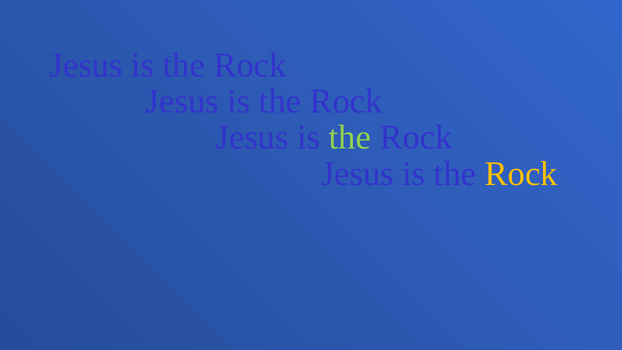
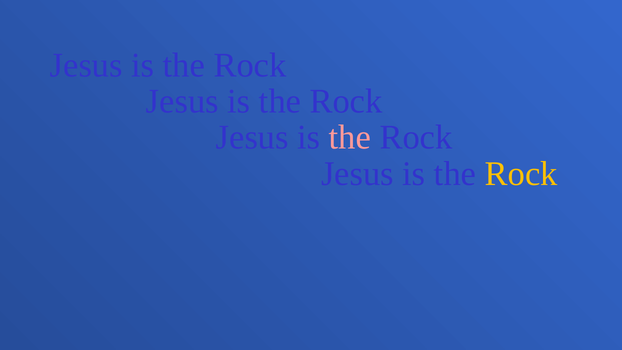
the at (350, 138) colour: light green -> pink
